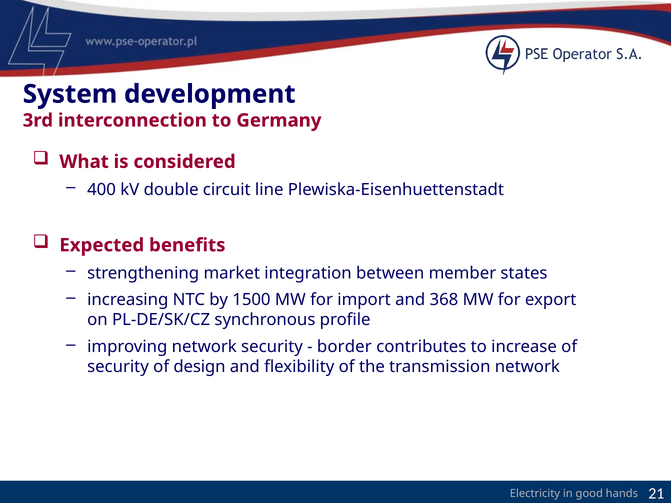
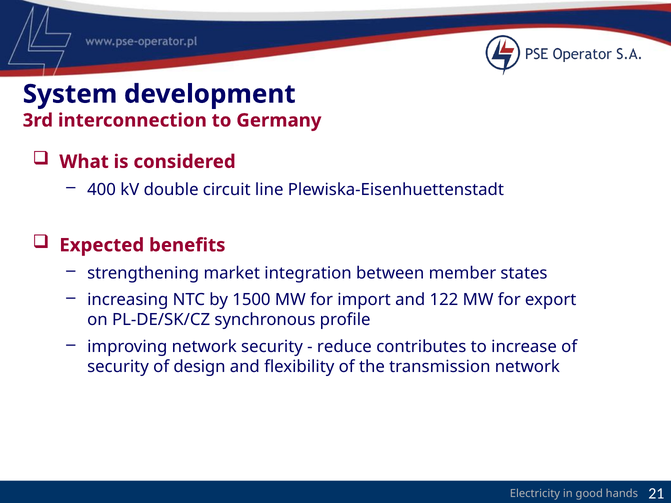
368: 368 -> 122
border: border -> reduce
